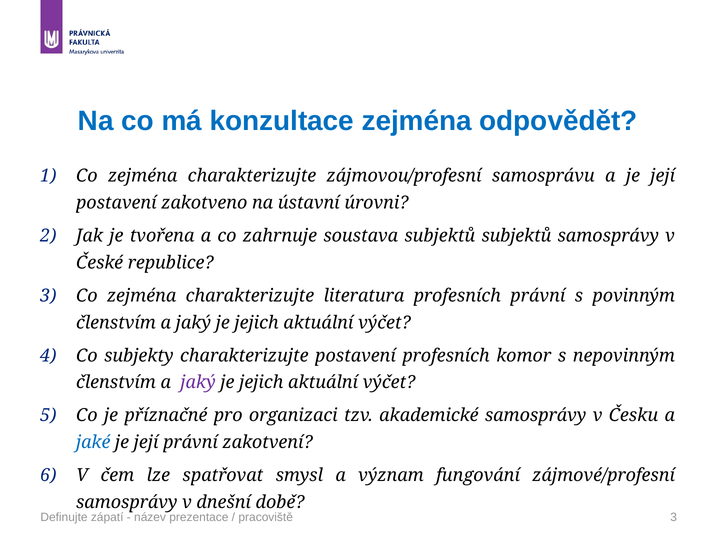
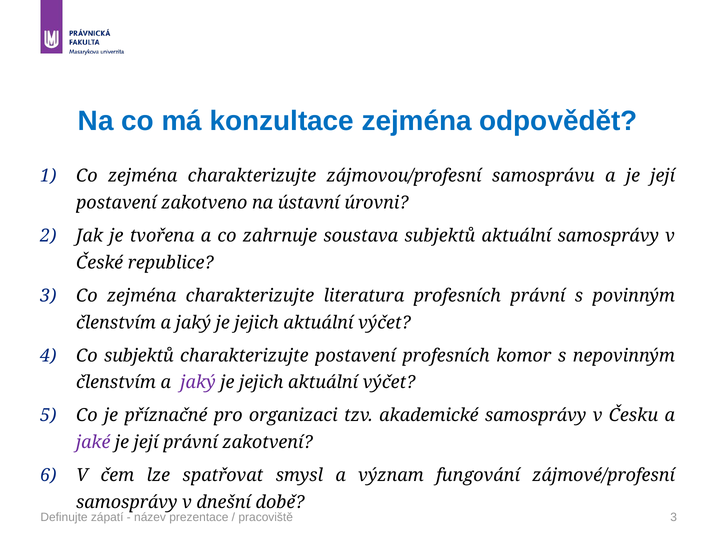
subjektů subjektů: subjektů -> aktuální
Co subjekty: subjekty -> subjektů
jaké colour: blue -> purple
